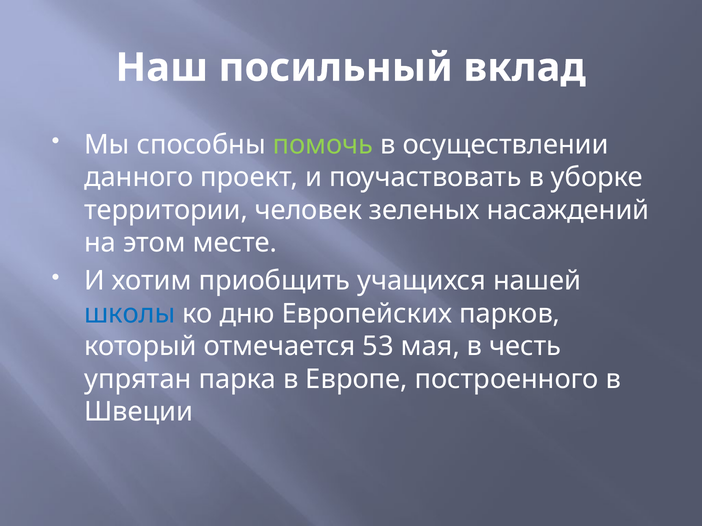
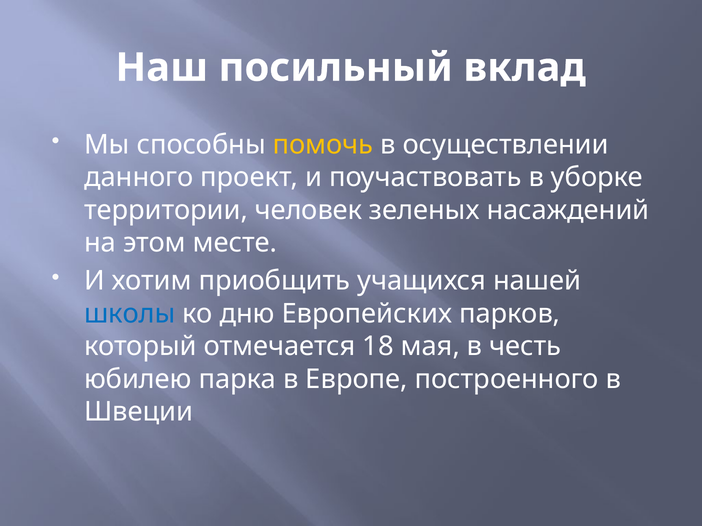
помочь colour: light green -> yellow
53: 53 -> 18
упрятан: упрятан -> юбилею
